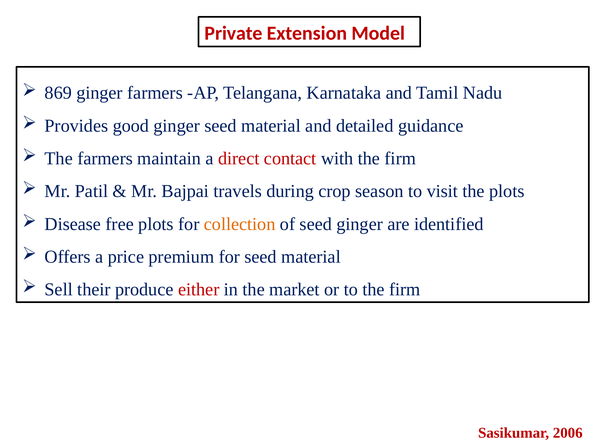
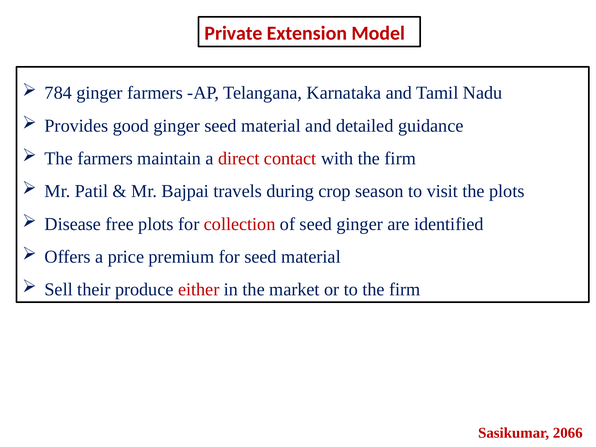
869: 869 -> 784
collection colour: orange -> red
2006: 2006 -> 2066
